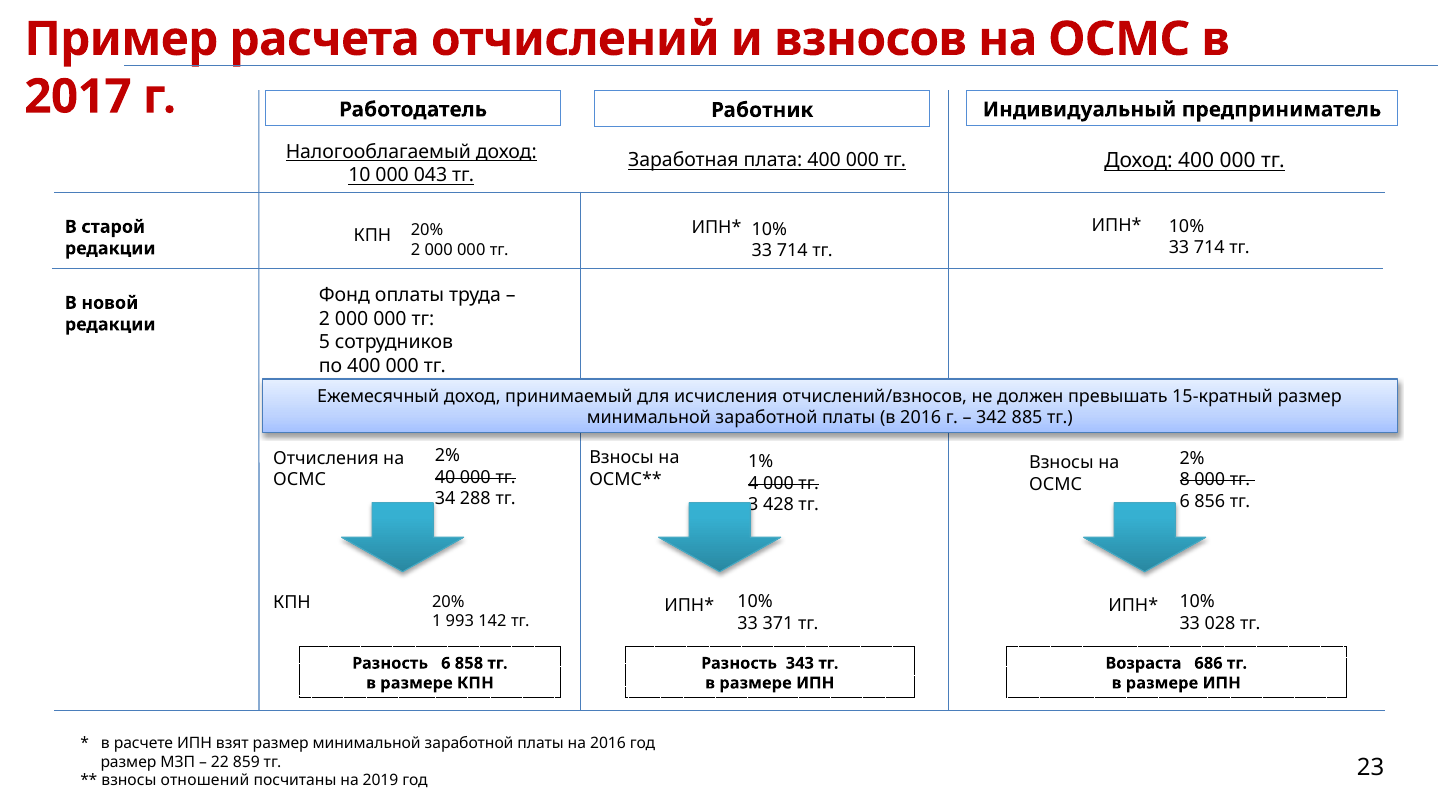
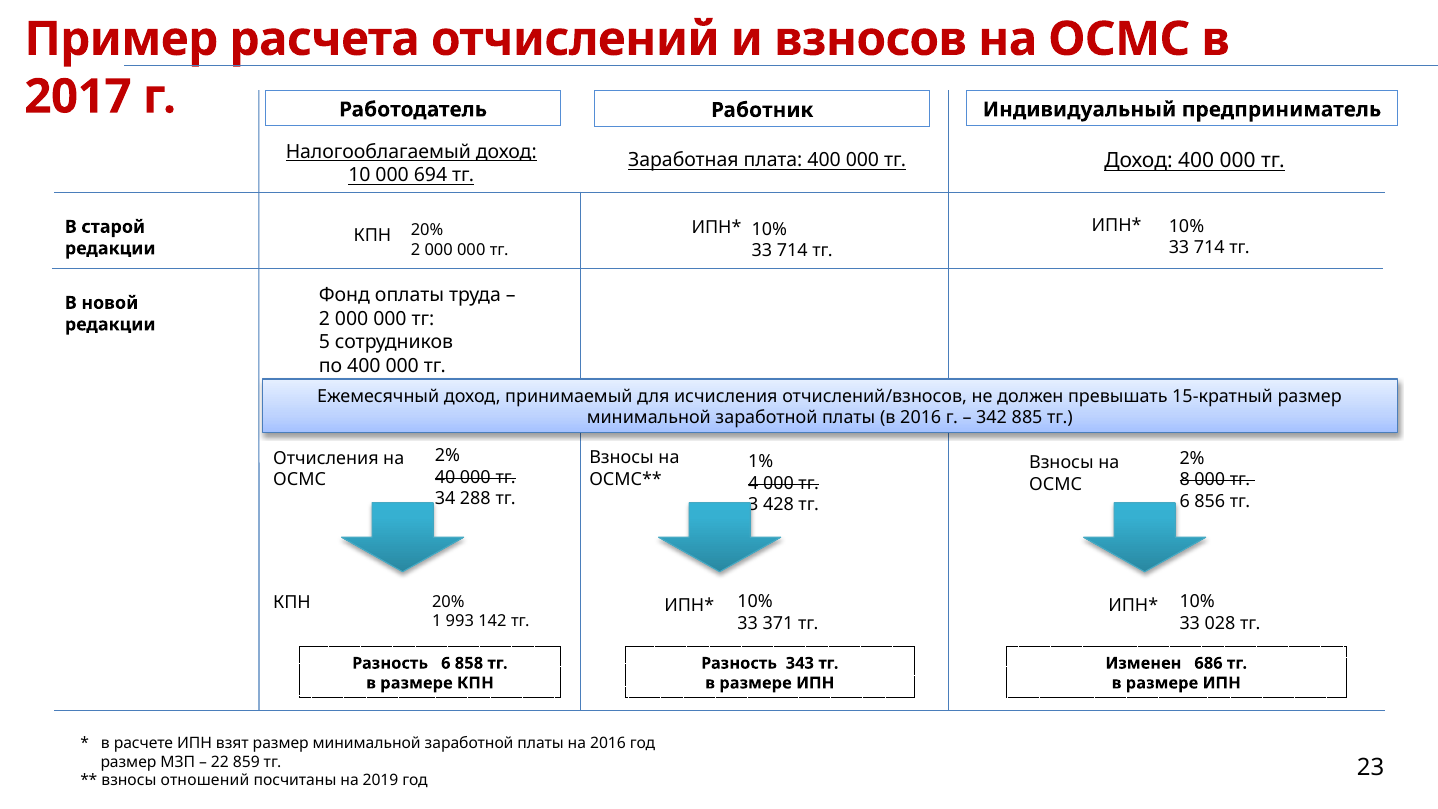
043: 043 -> 694
Возраста: Возраста -> Изменен
